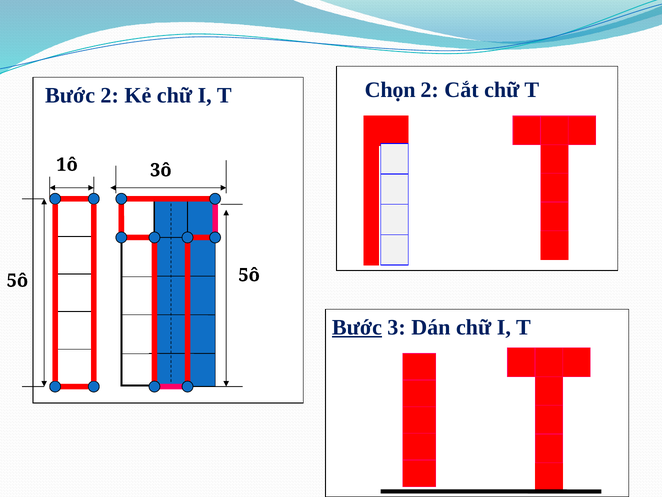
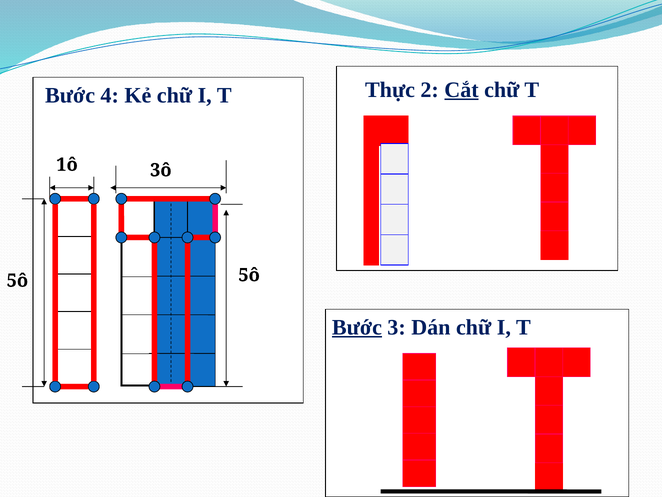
Chọn: Chọn -> Thực
Cắt underline: none -> present
Bước 2: 2 -> 4
